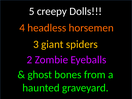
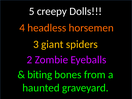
ghost: ghost -> biting
